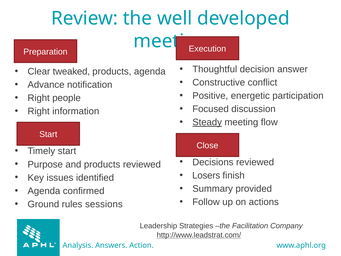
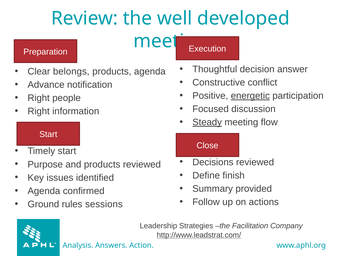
tweaked: tweaked -> belongs
energetic underline: none -> present
Losers: Losers -> Define
